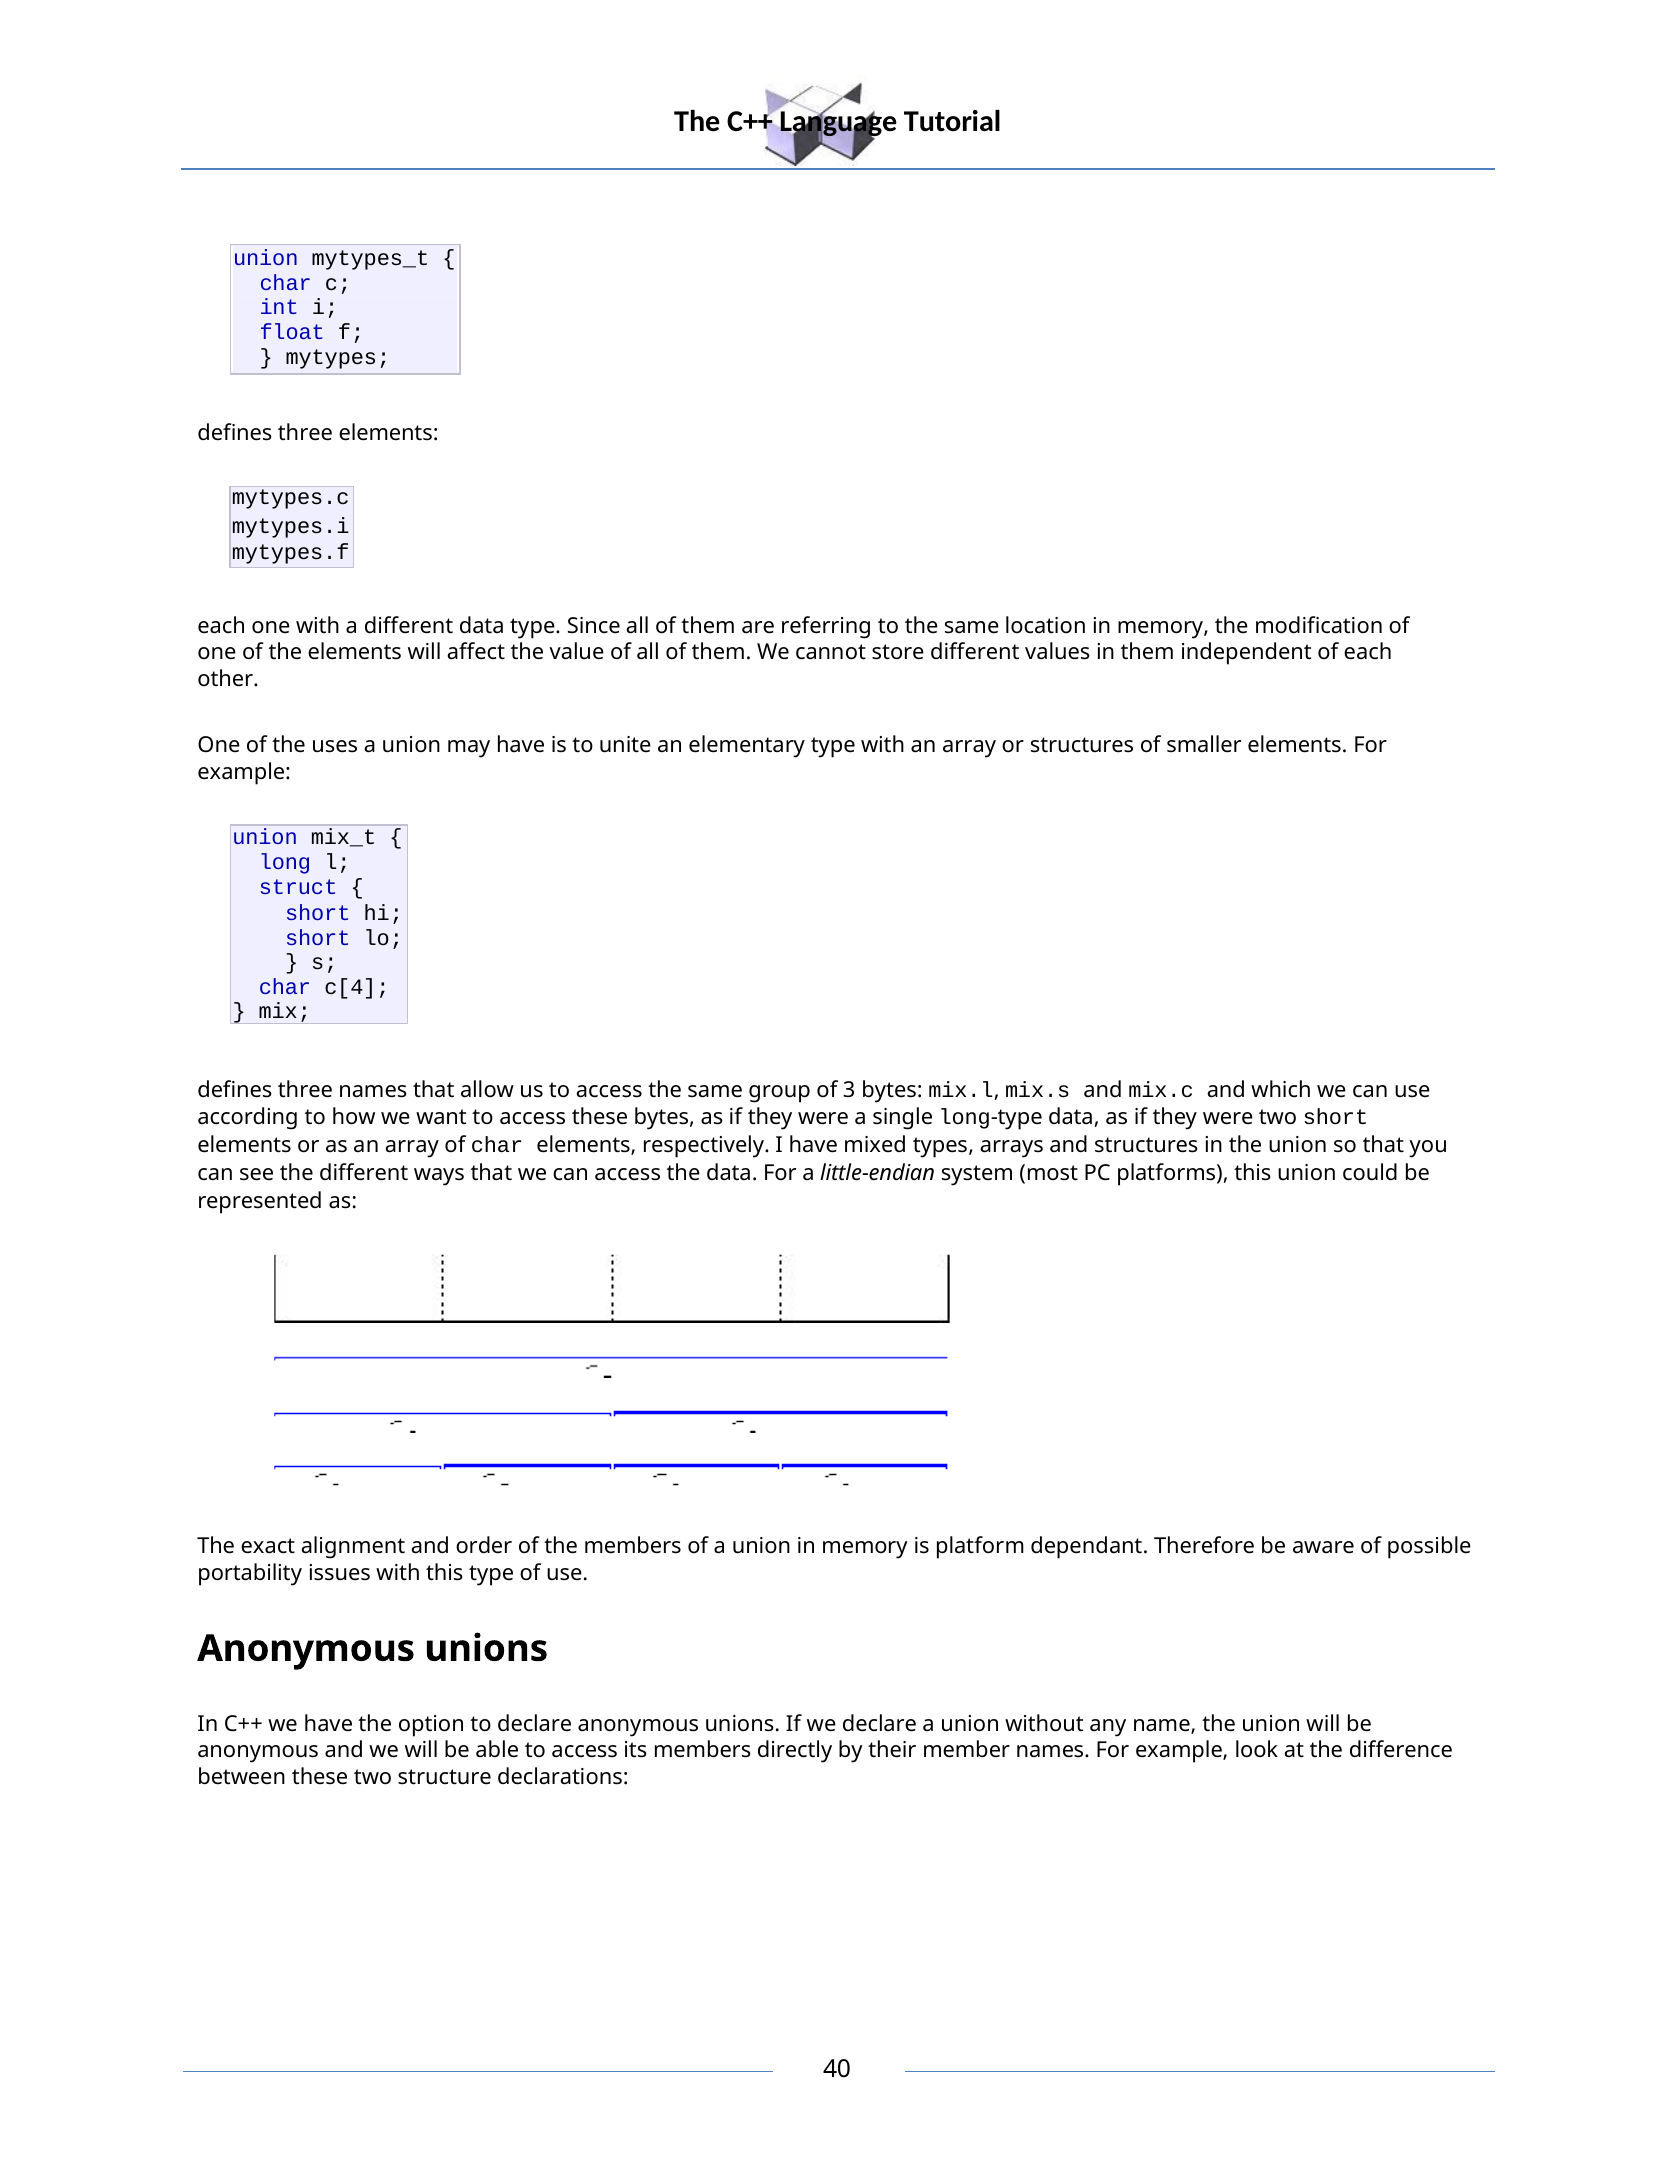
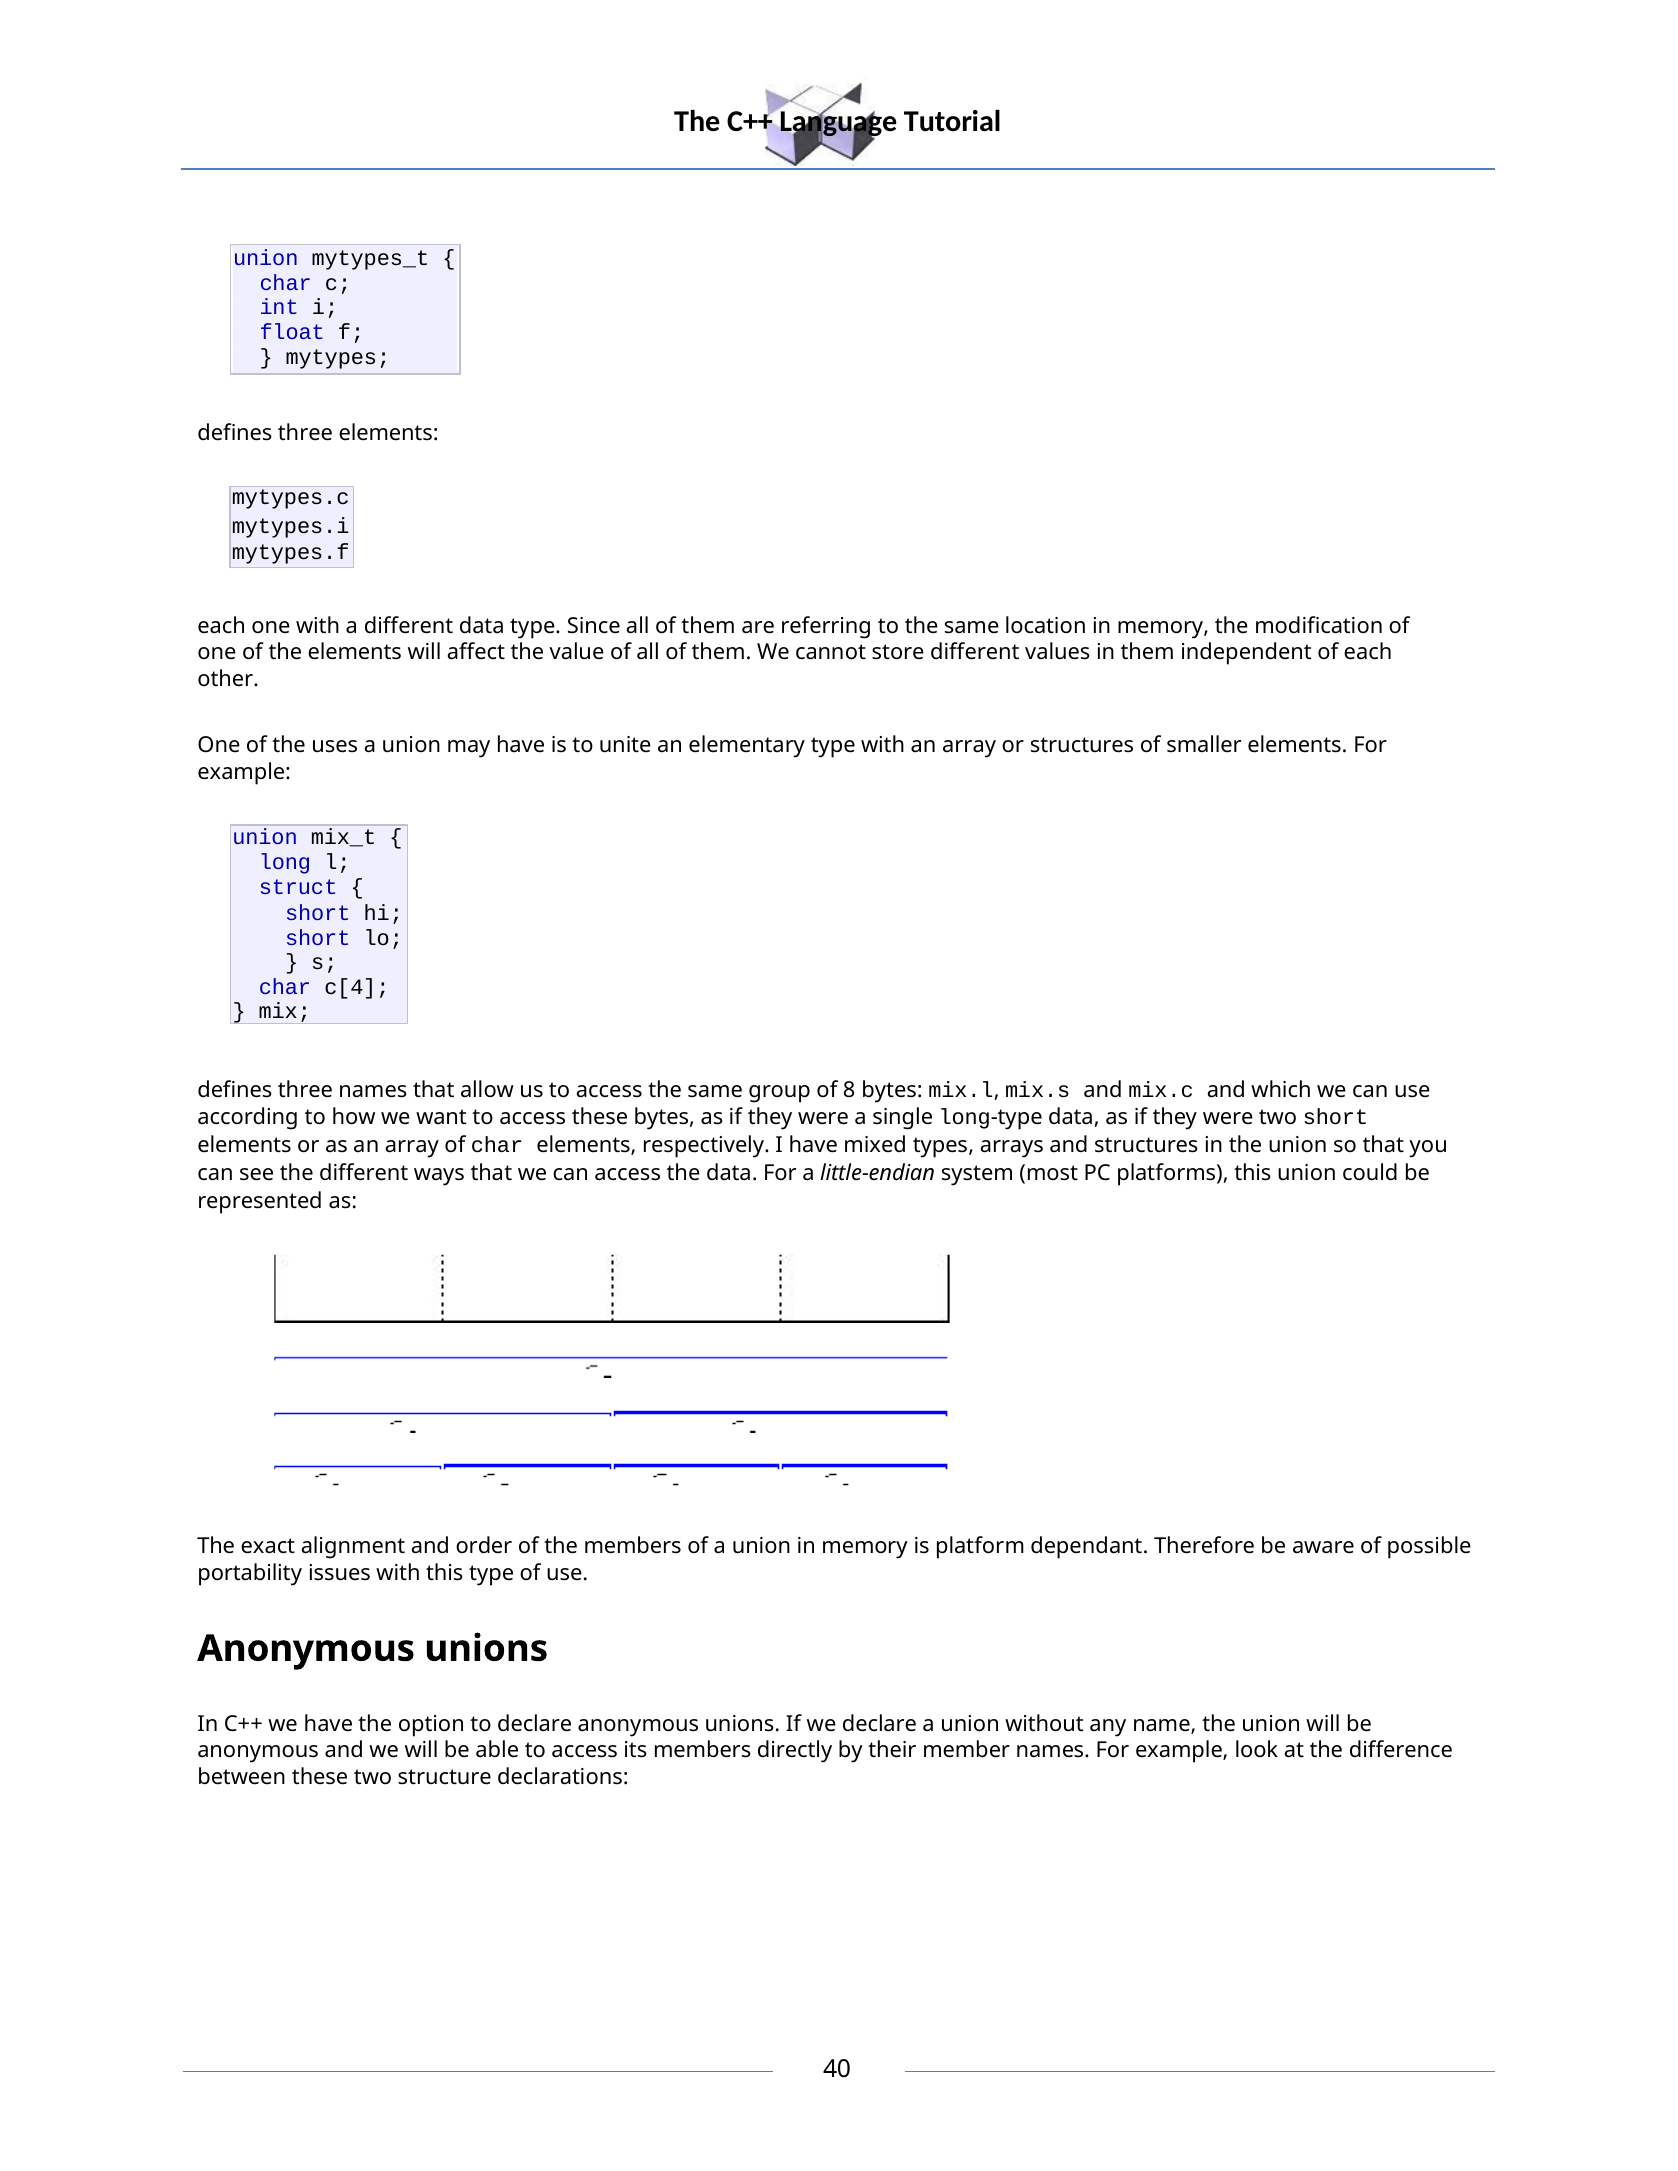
3: 3 -> 8
